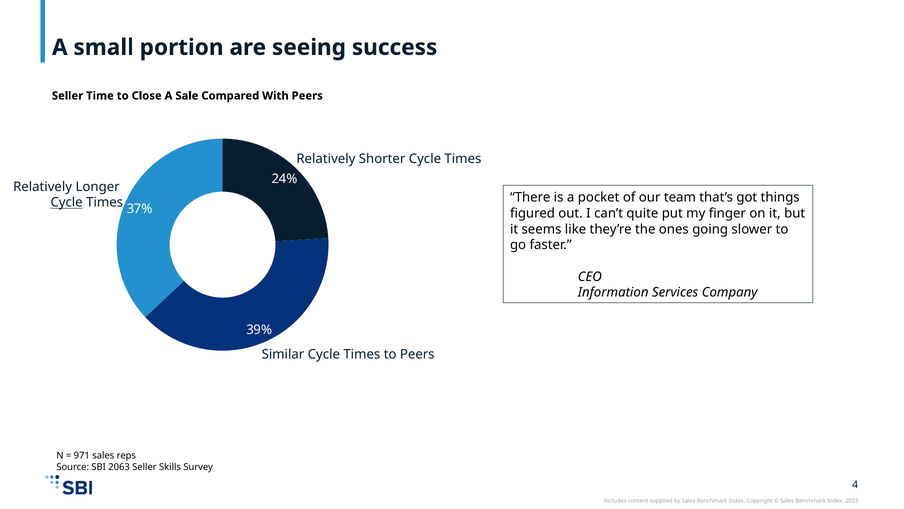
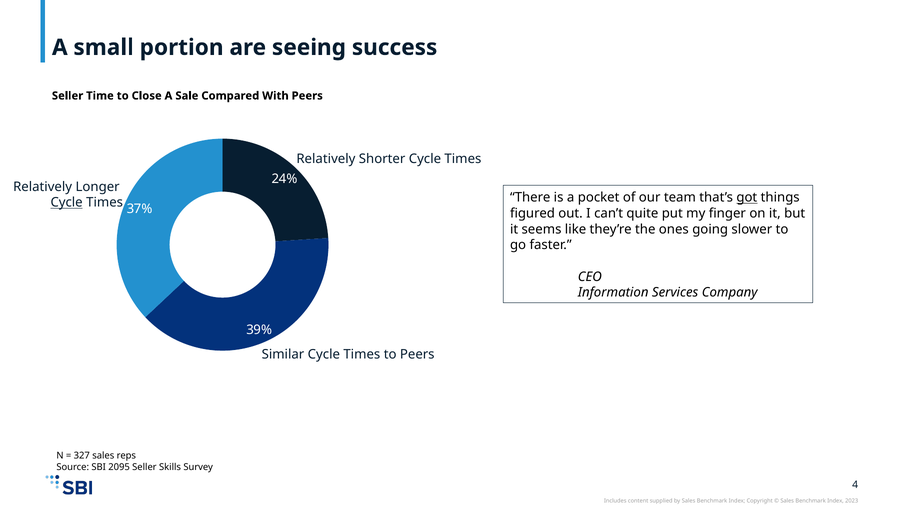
got underline: none -> present
971: 971 -> 327
2063: 2063 -> 2095
